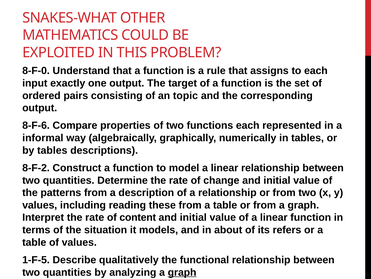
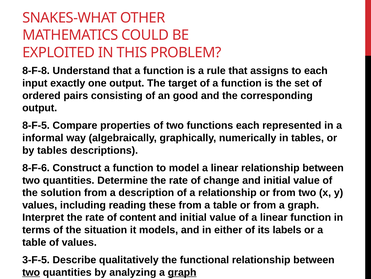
8-F-0: 8-F-0 -> 8-F-8
topic: topic -> good
8-F-6: 8-F-6 -> 8-F-5
8-F-2: 8-F-2 -> 8-F-6
patterns: patterns -> solution
about: about -> either
refers: refers -> labels
1-F-5: 1-F-5 -> 3-F-5
two at (31, 272) underline: none -> present
